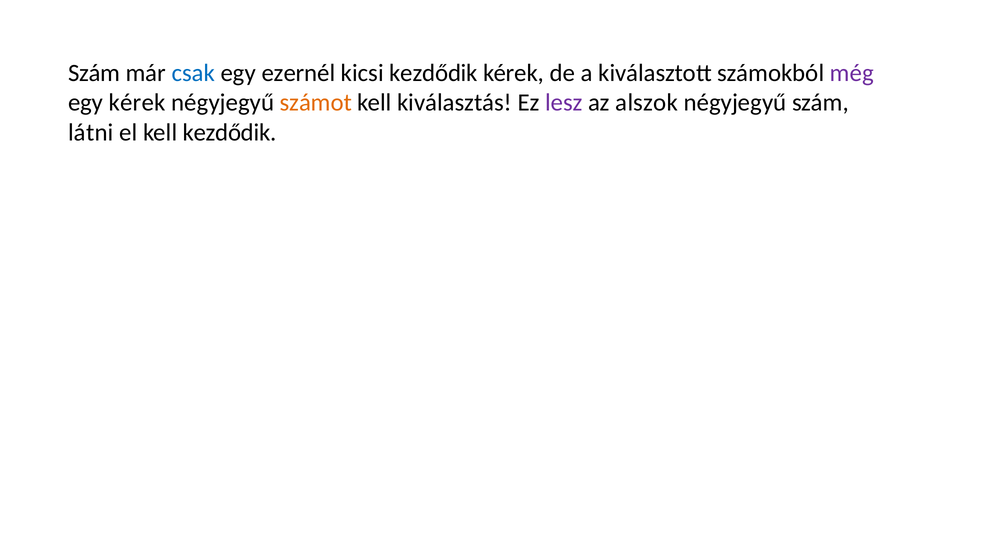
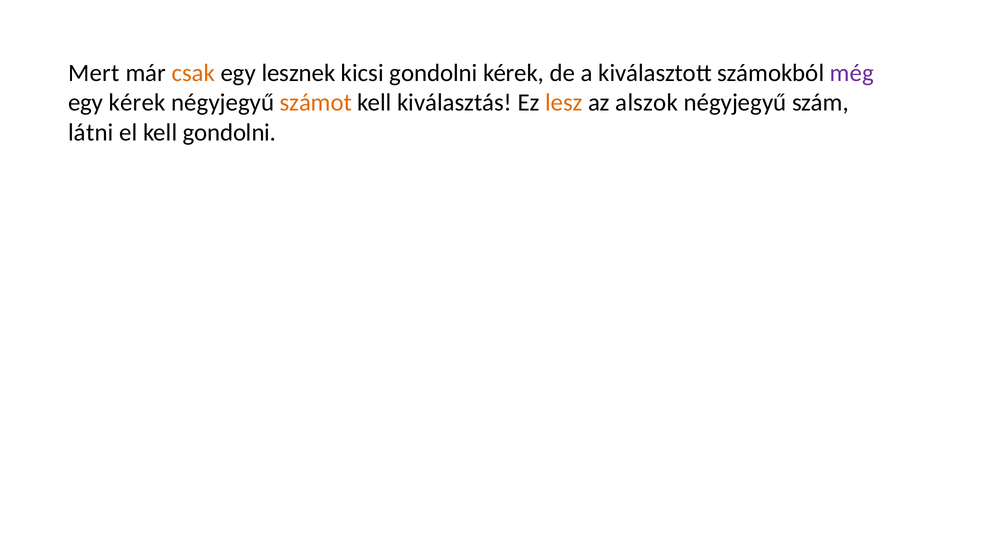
Szám at (94, 73): Szám -> Mert
csak colour: blue -> orange
ezernél: ezernél -> lesznek
kicsi kezdődik: kezdődik -> gondolni
lesz colour: purple -> orange
kell kezdődik: kezdődik -> gondolni
